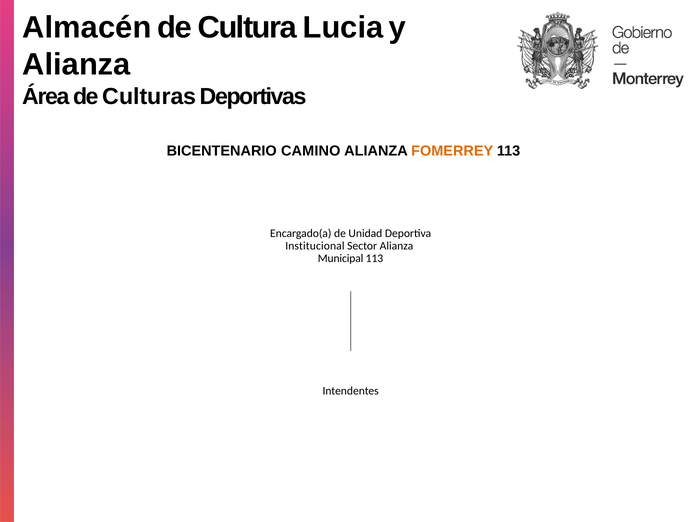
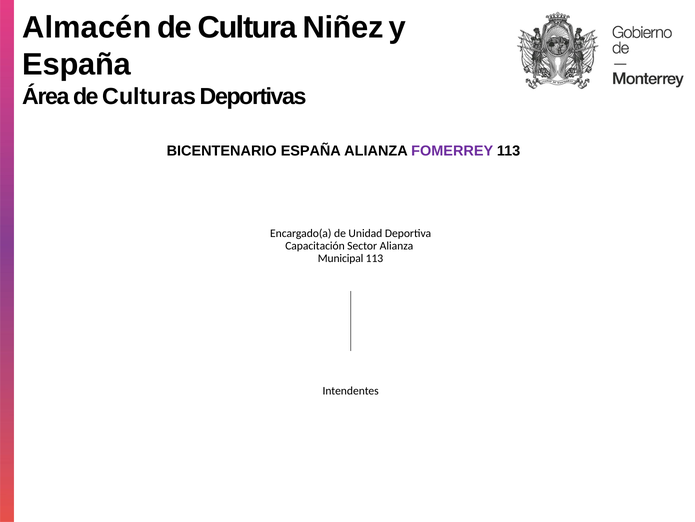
Lucia: Lucia -> Niñez
Alianza at (76, 65): Alianza -> España
BICENTENARIO CAMINO: CAMINO -> ESPAÑA
FOMERREY colour: orange -> purple
Institucional: Institucional -> Capacitación
